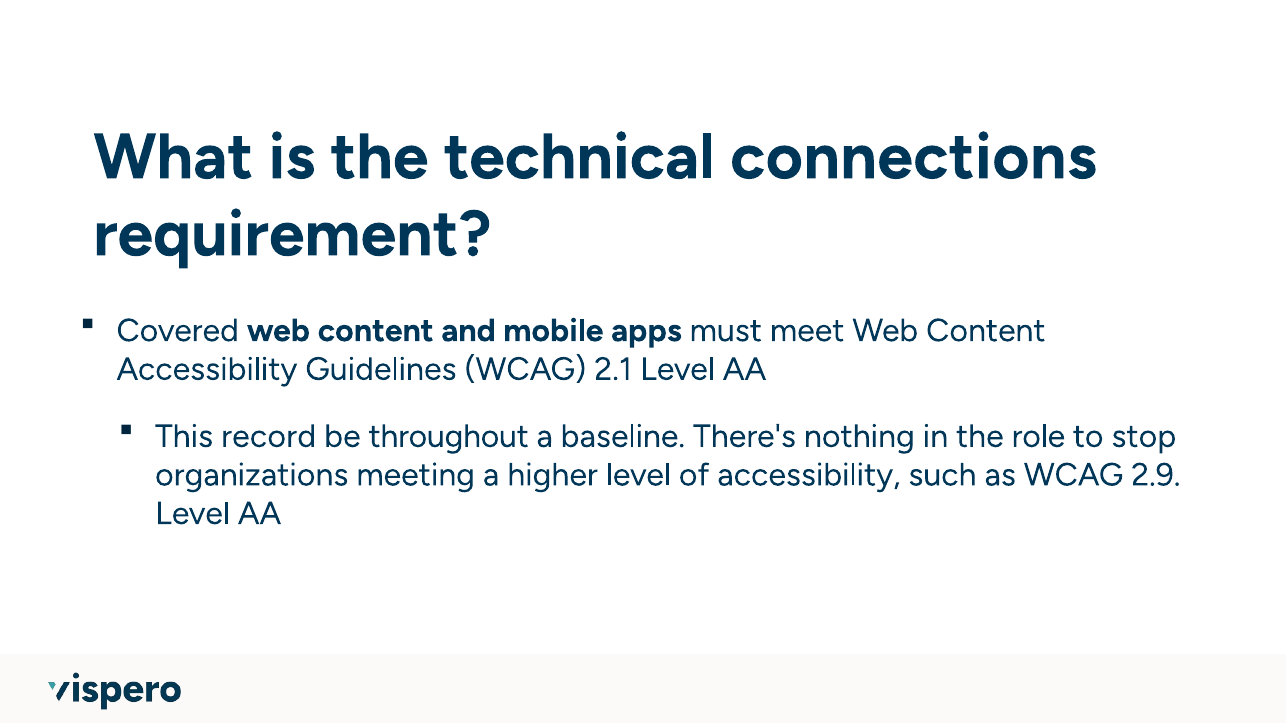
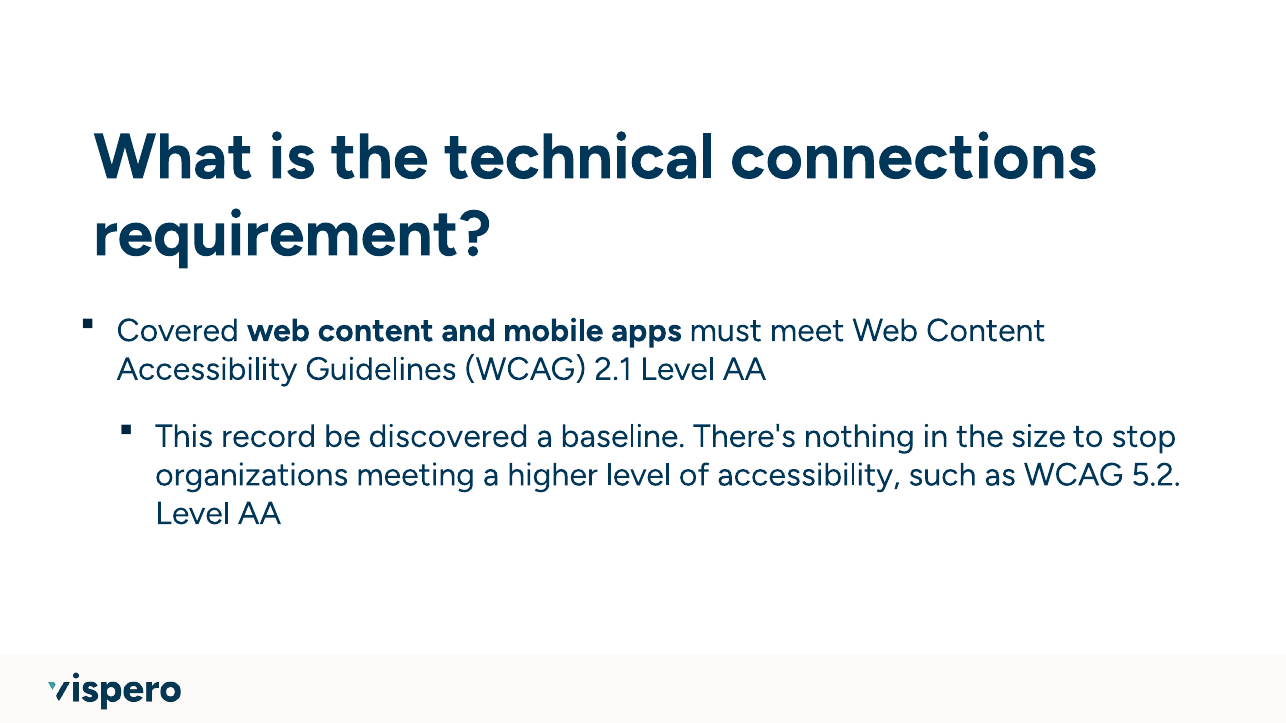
throughout: throughout -> discovered
role: role -> size
2.9: 2.9 -> 5.2
